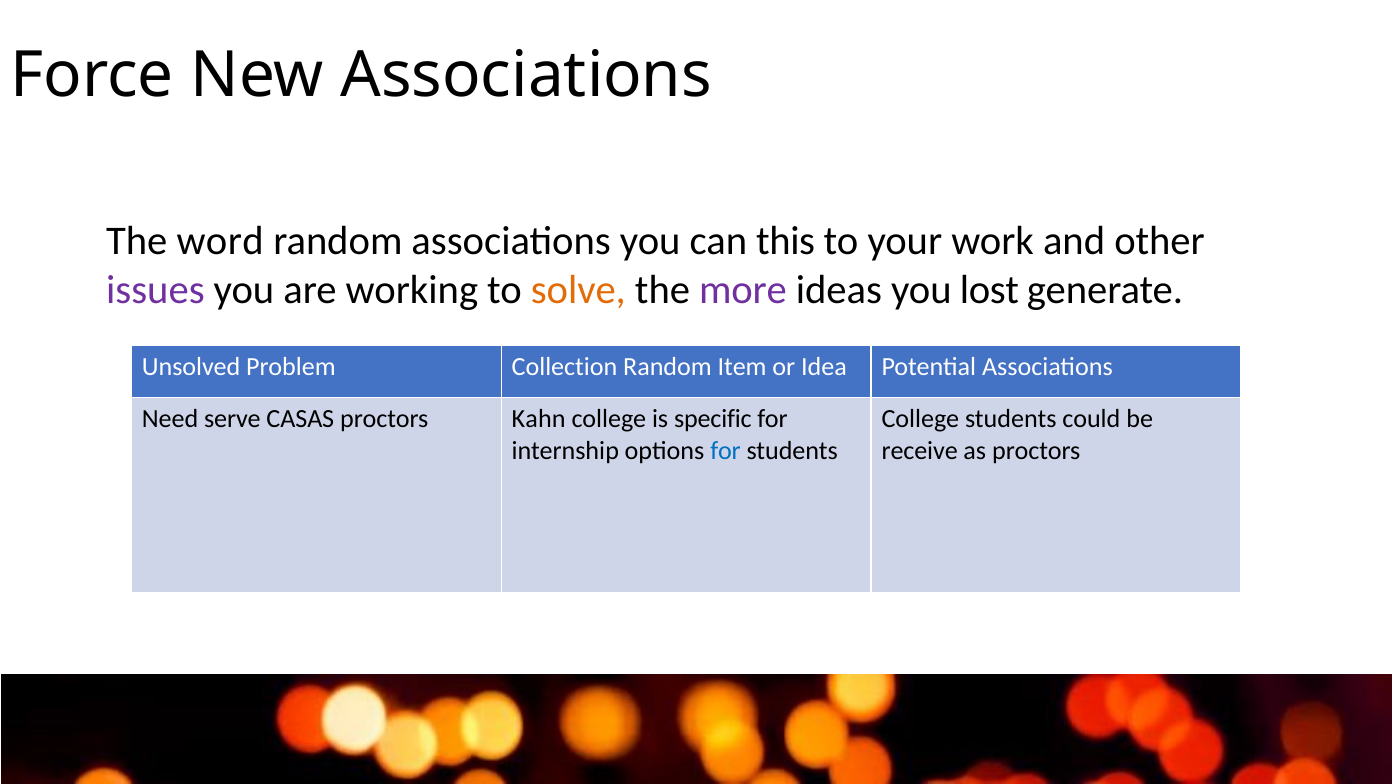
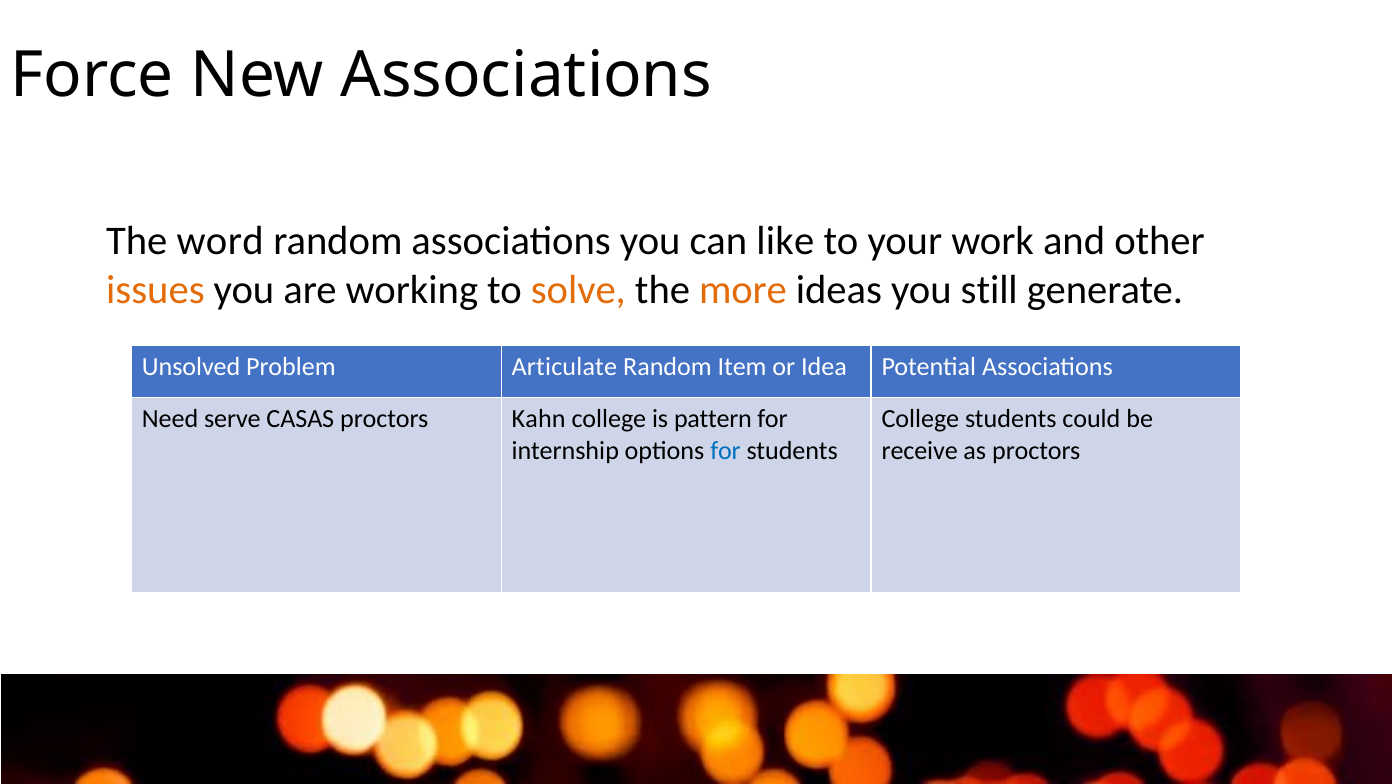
this: this -> like
issues colour: purple -> orange
more colour: purple -> orange
lost: lost -> still
Collection: Collection -> Articulate
specific: specific -> pattern
